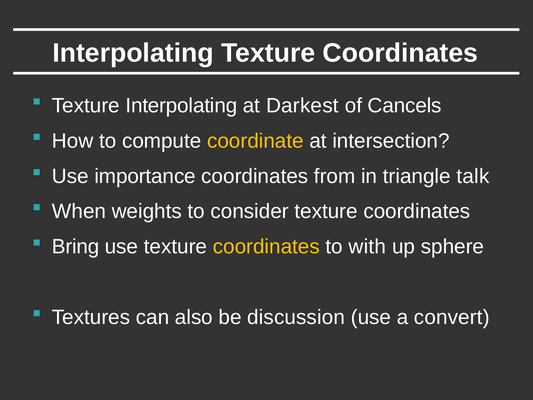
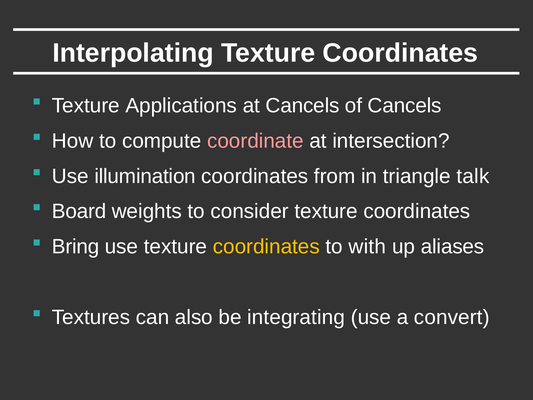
Texture Interpolating: Interpolating -> Applications
at Darkest: Darkest -> Cancels
coordinate colour: yellow -> pink
importance: importance -> illumination
When: When -> Board
sphere: sphere -> aliases
discussion: discussion -> integrating
